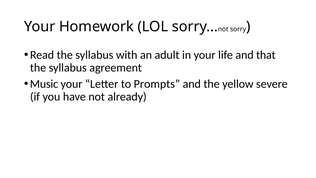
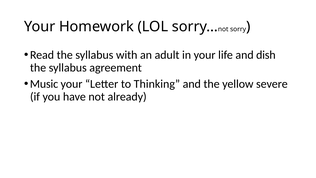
that: that -> dish
Prompts: Prompts -> Thinking
